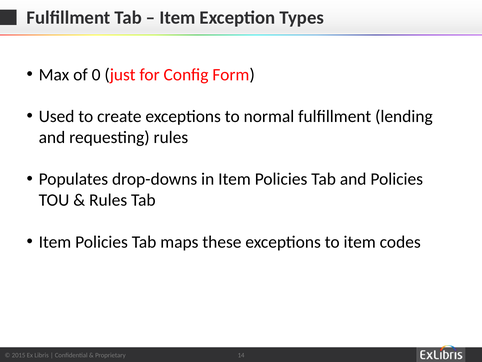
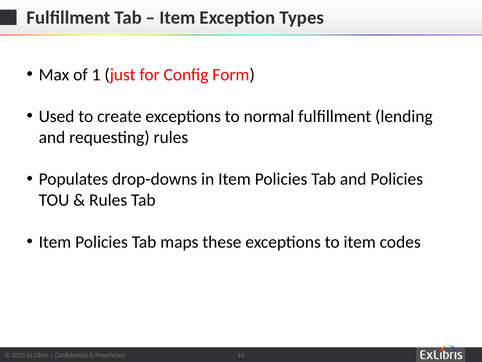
0: 0 -> 1
